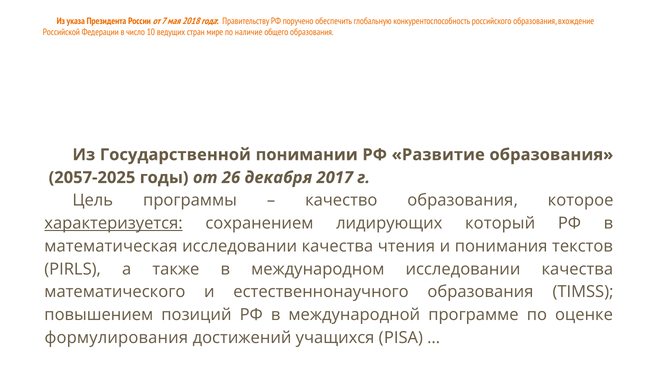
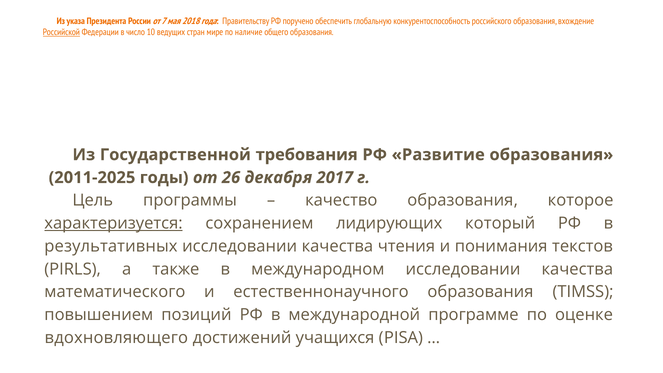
Российской underline: none -> present
понимании: понимании -> требования
2057-2025: 2057-2025 -> 2011-2025
математическая: математическая -> результативных
формулирования: формулирования -> вдохновляющего
